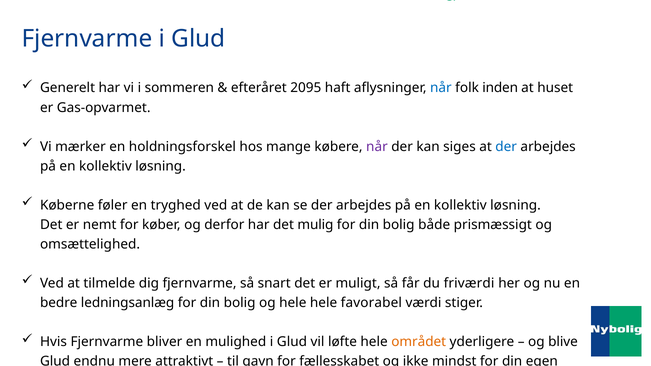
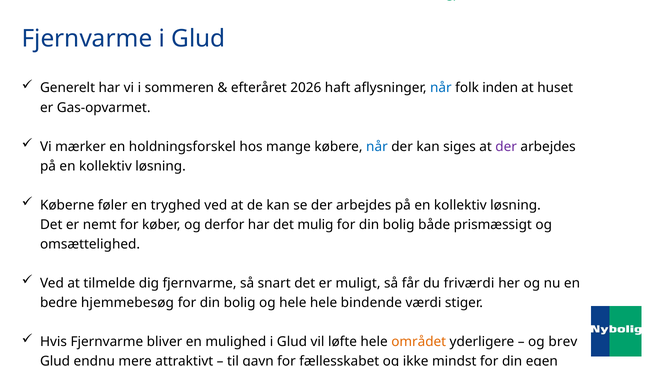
2095: 2095 -> 2026
når at (377, 147) colour: purple -> blue
der at (506, 147) colour: blue -> purple
ledningsanlæg: ledningsanlæg -> hjemmebesøg
favorabel: favorabel -> bindende
blive: blive -> brev
